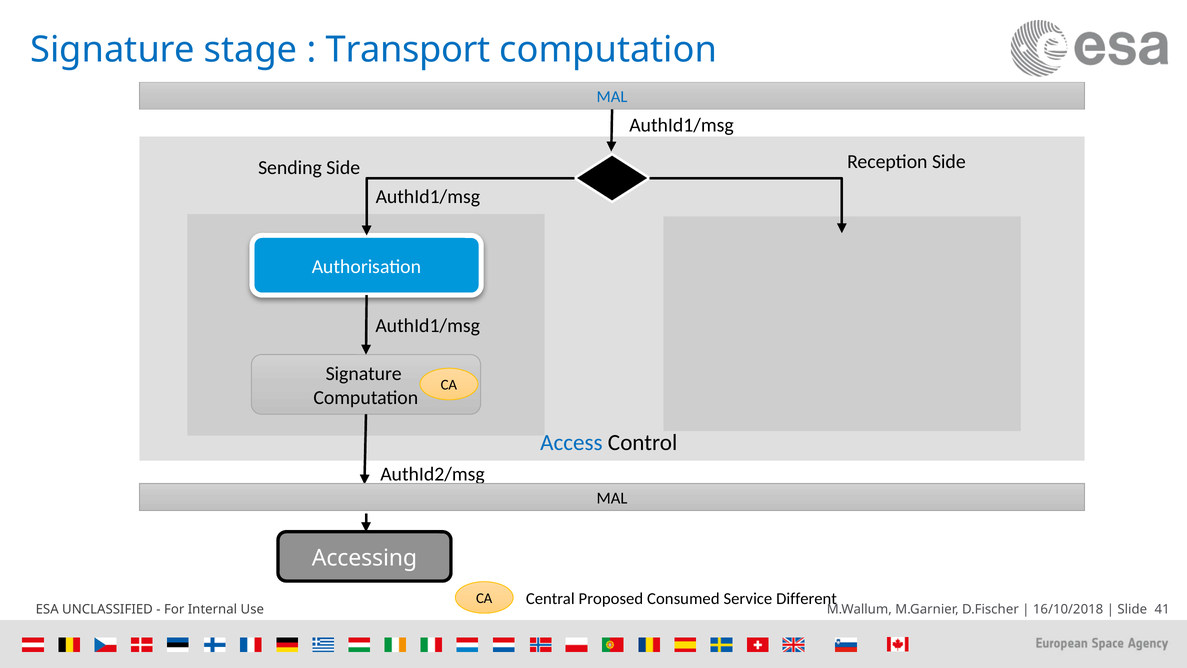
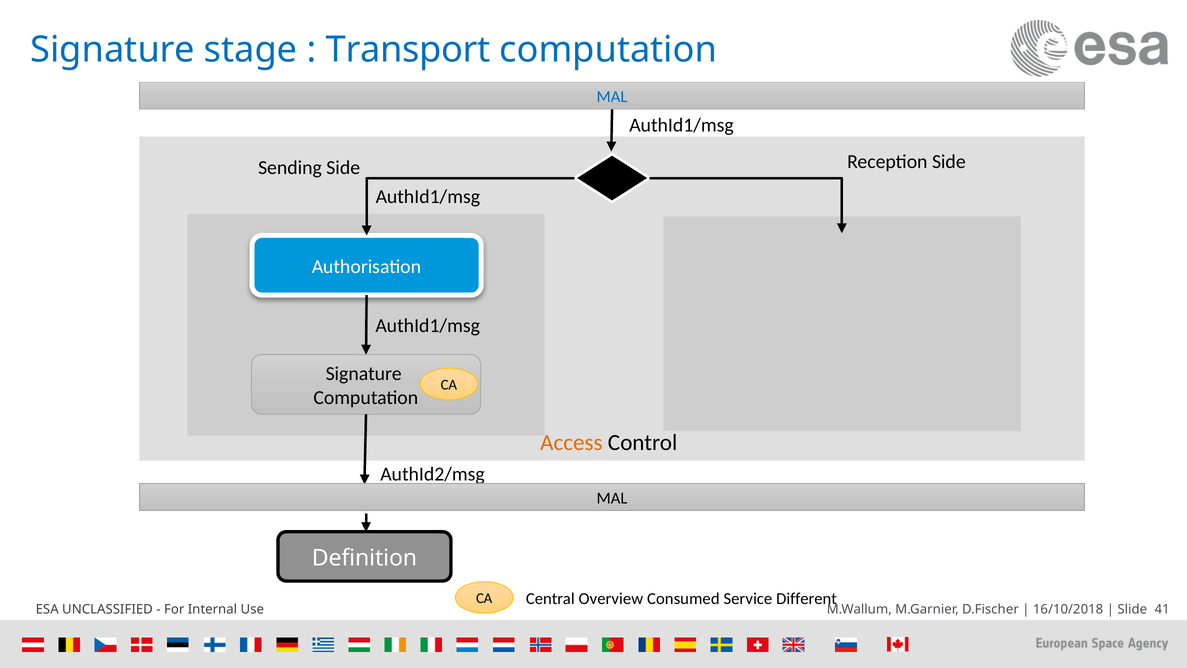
Access colour: blue -> orange
Accessing: Accessing -> Definition
Proposed: Proposed -> Overview
